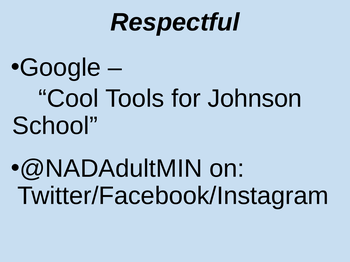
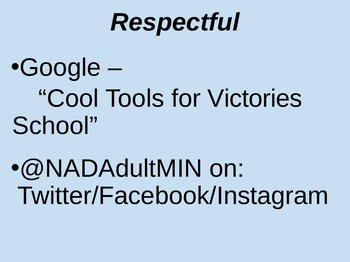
Johnson: Johnson -> Victories
